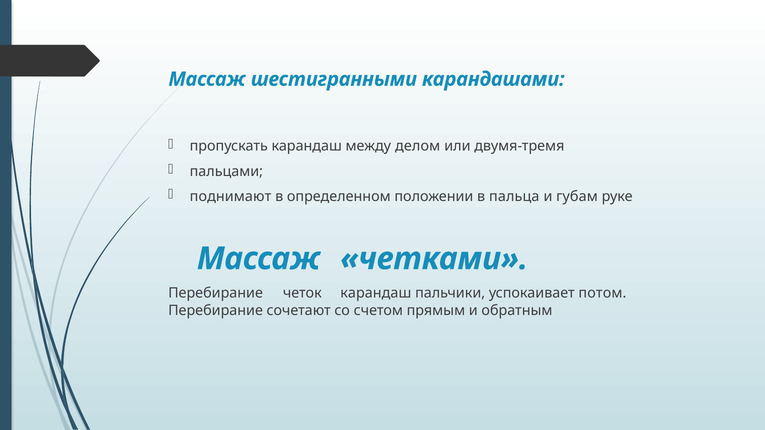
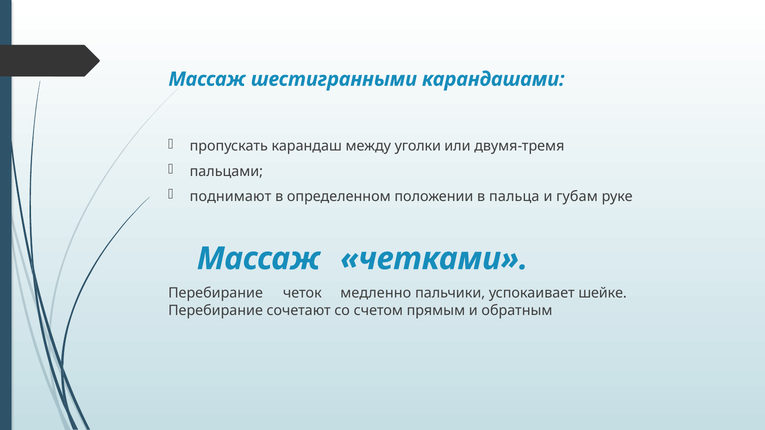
делом: делом -> уголки
четок карандаш: карандаш -> медленно
потом: потом -> шейке
